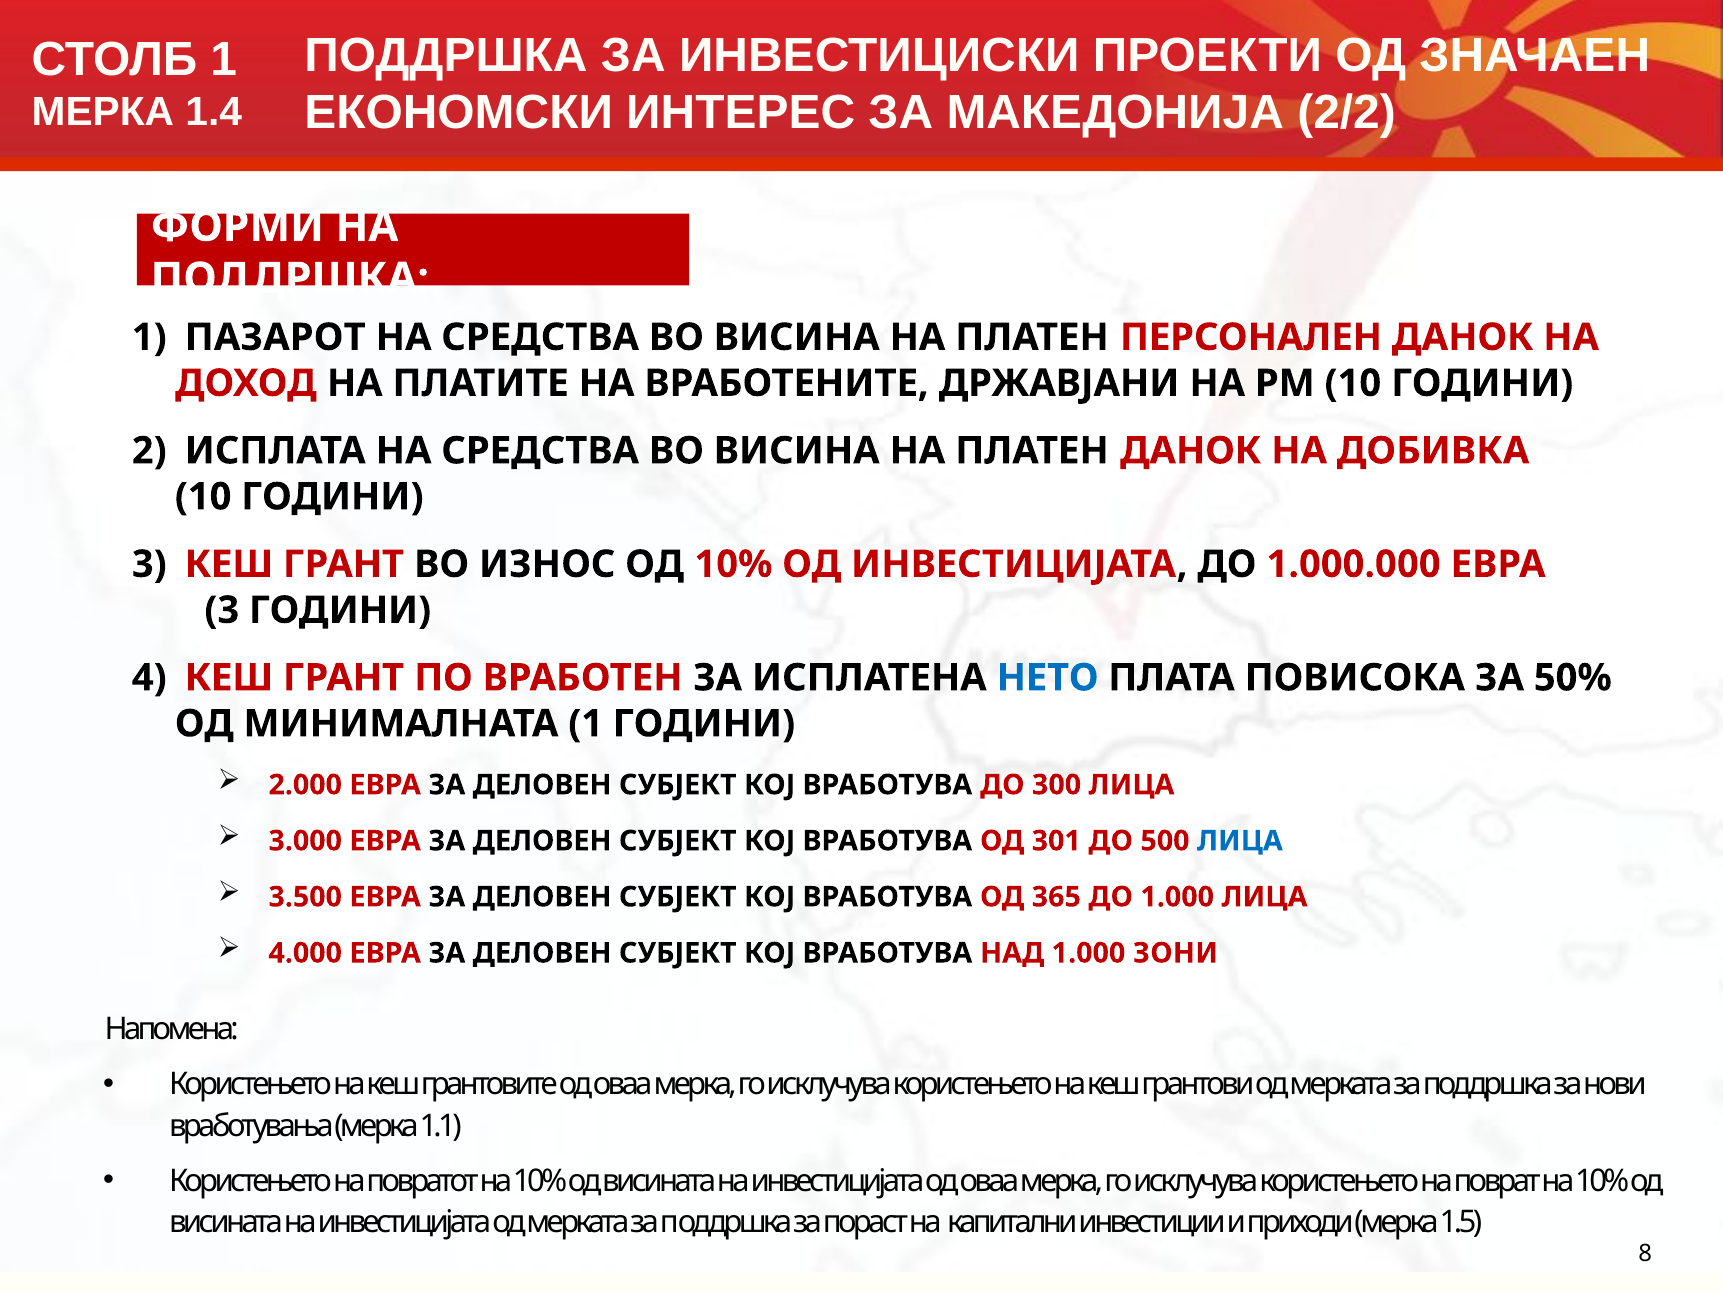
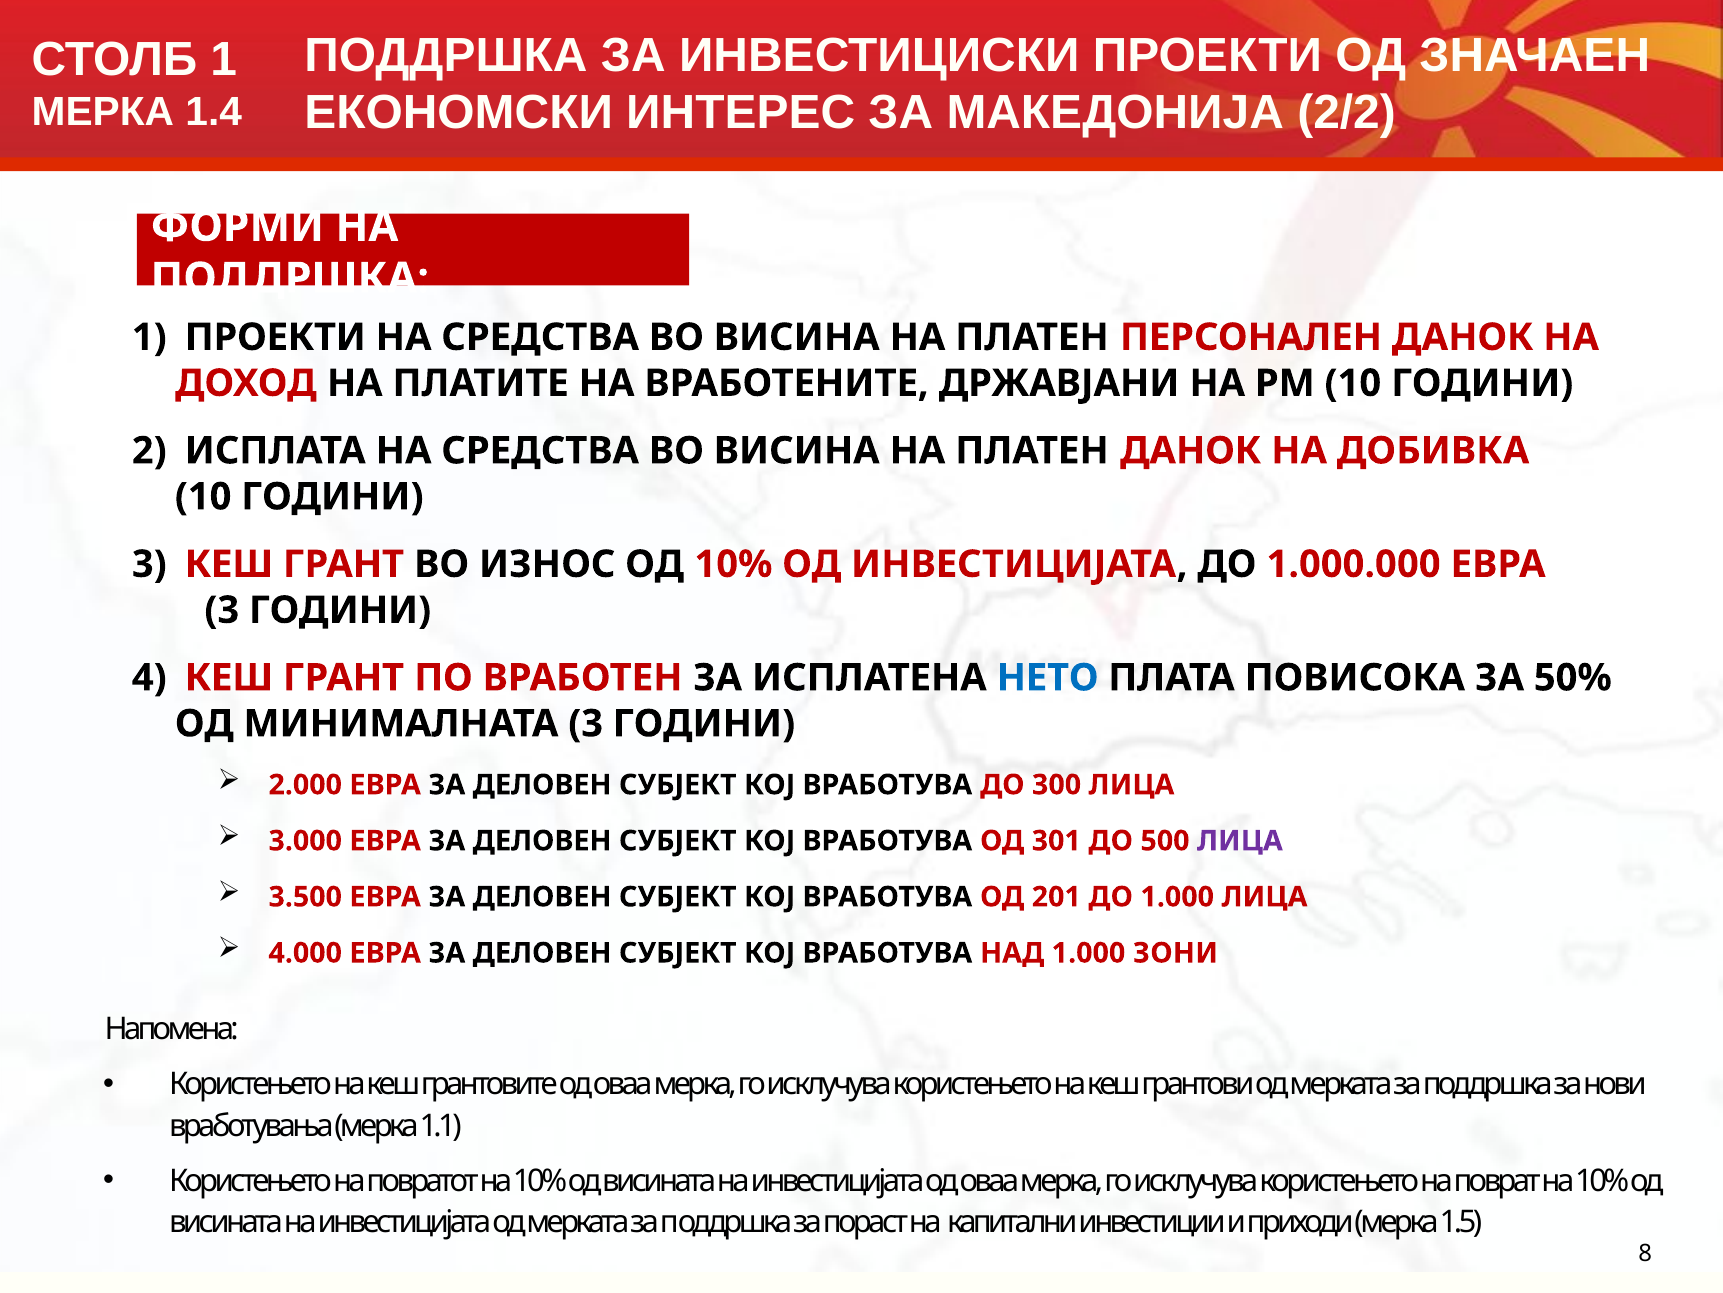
1 ПАЗАРОТ: ПАЗАРОТ -> ПРОЕКТИ
МИНИМАЛНАТА 1: 1 -> 3
ЛИЦА at (1240, 840) colour: blue -> purple
365: 365 -> 201
